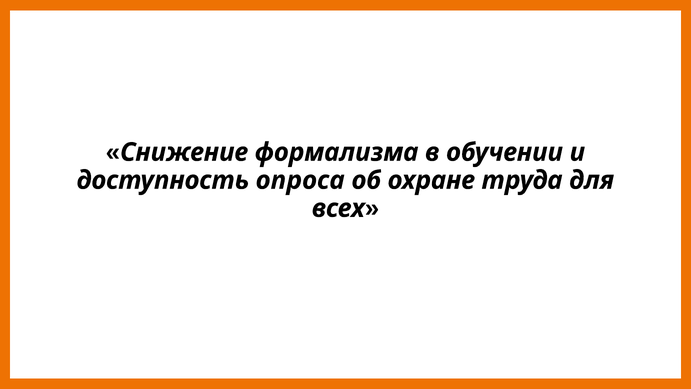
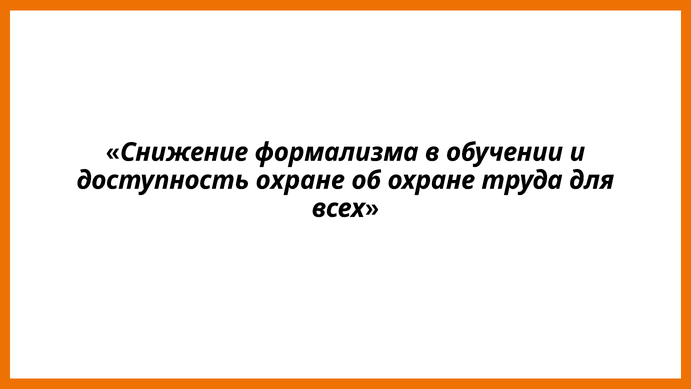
доступность опроса: опроса -> охране
